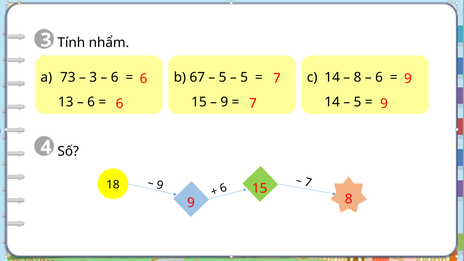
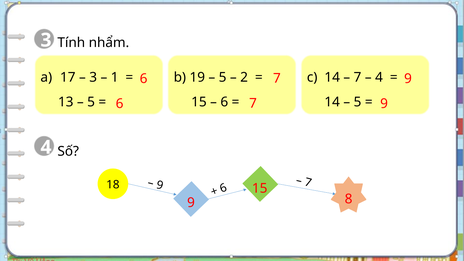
73: 73 -> 17
6 at (115, 78): 6 -> 1
67: 67 -> 19
5 at (244, 78): 5 -> 2
8 at (358, 78): 8 -> 7
6 at (379, 78): 6 -> 4
6 at (91, 102): 6 -> 5
9 at (224, 102): 9 -> 6
